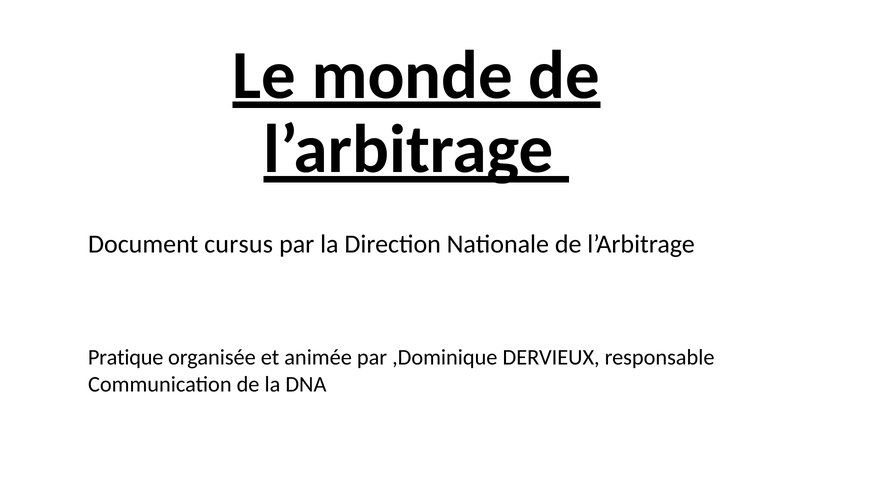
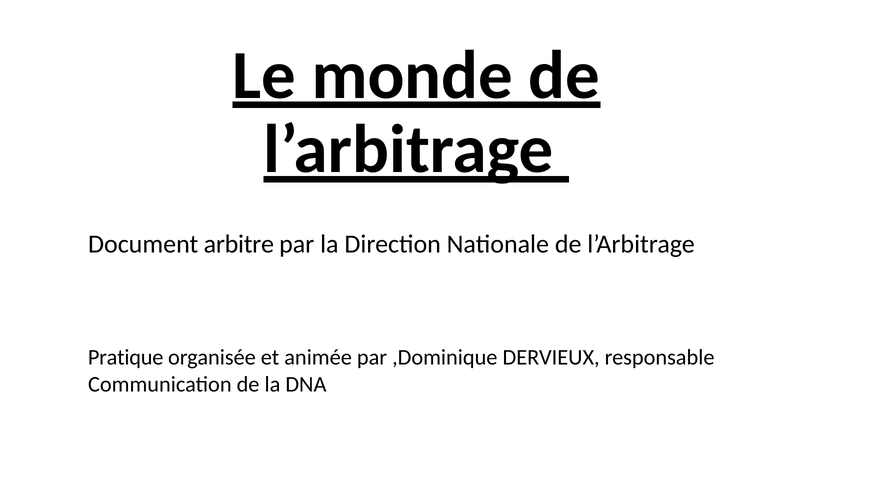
cursus: cursus -> arbitre
